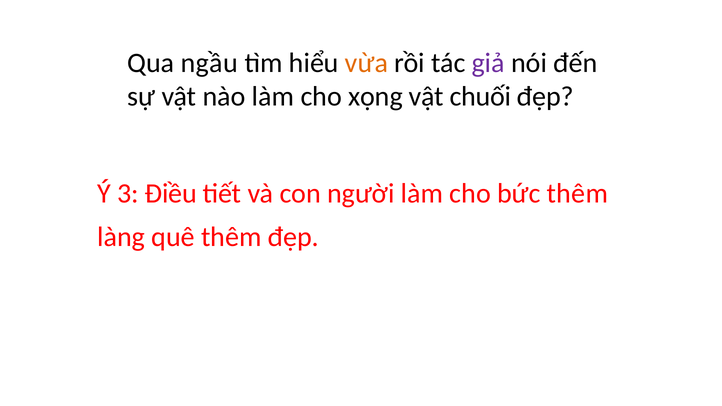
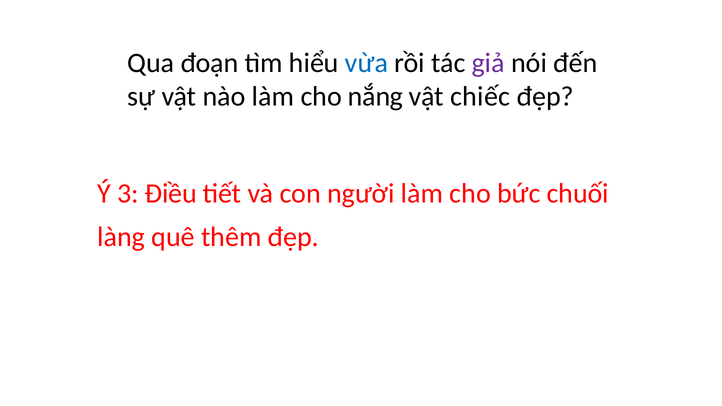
ngầu: ngầu -> đoạn
vừa colour: orange -> blue
xọng: xọng -> nắng
chuối: chuối -> chiếc
bức thêm: thêm -> chuối
